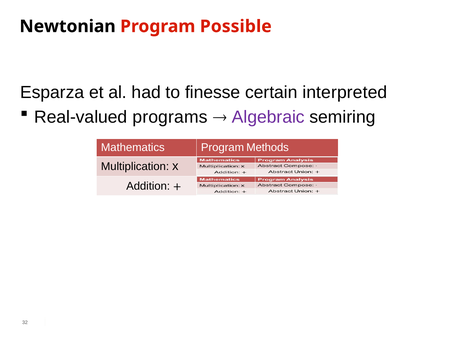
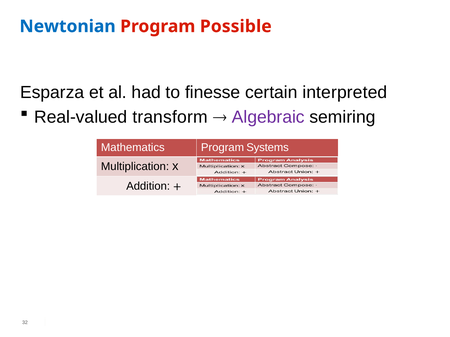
Newtonian colour: black -> blue
programs: programs -> transform
Methods: Methods -> Systems
